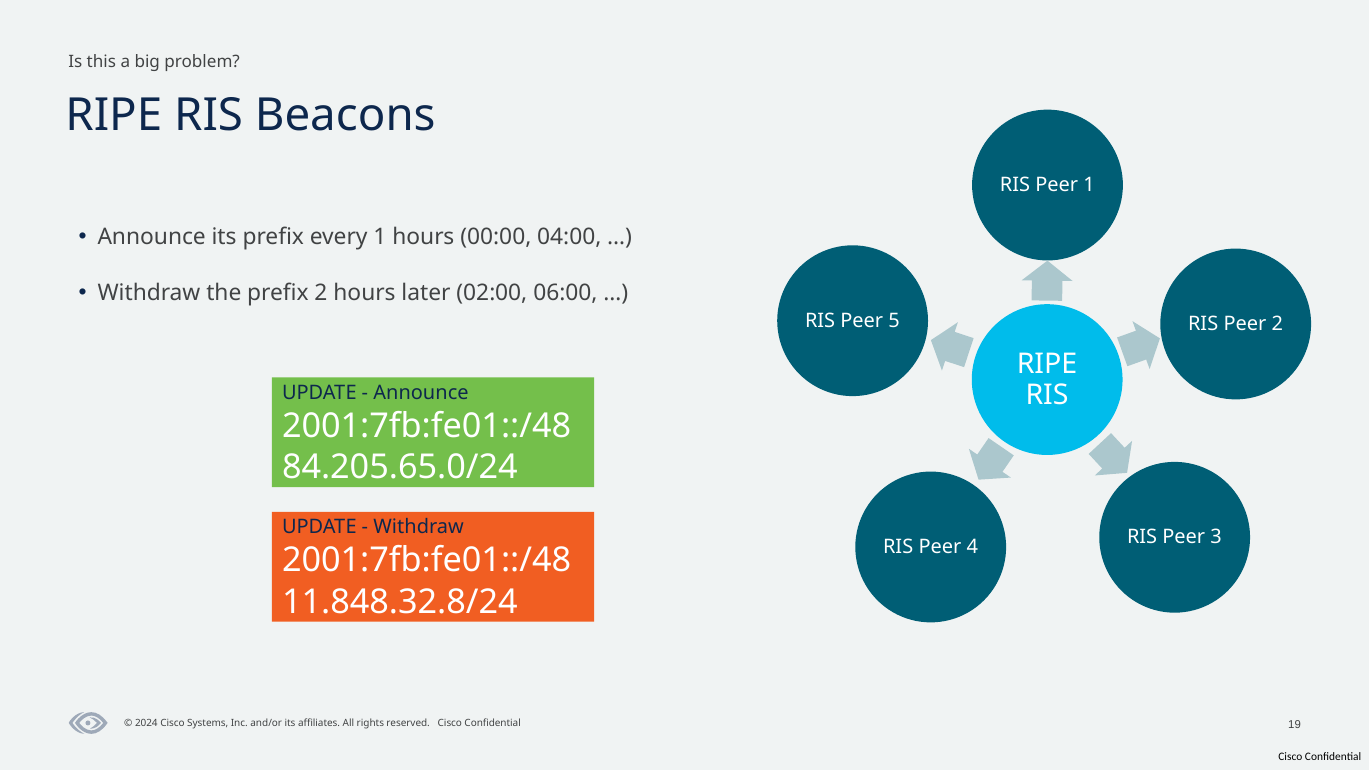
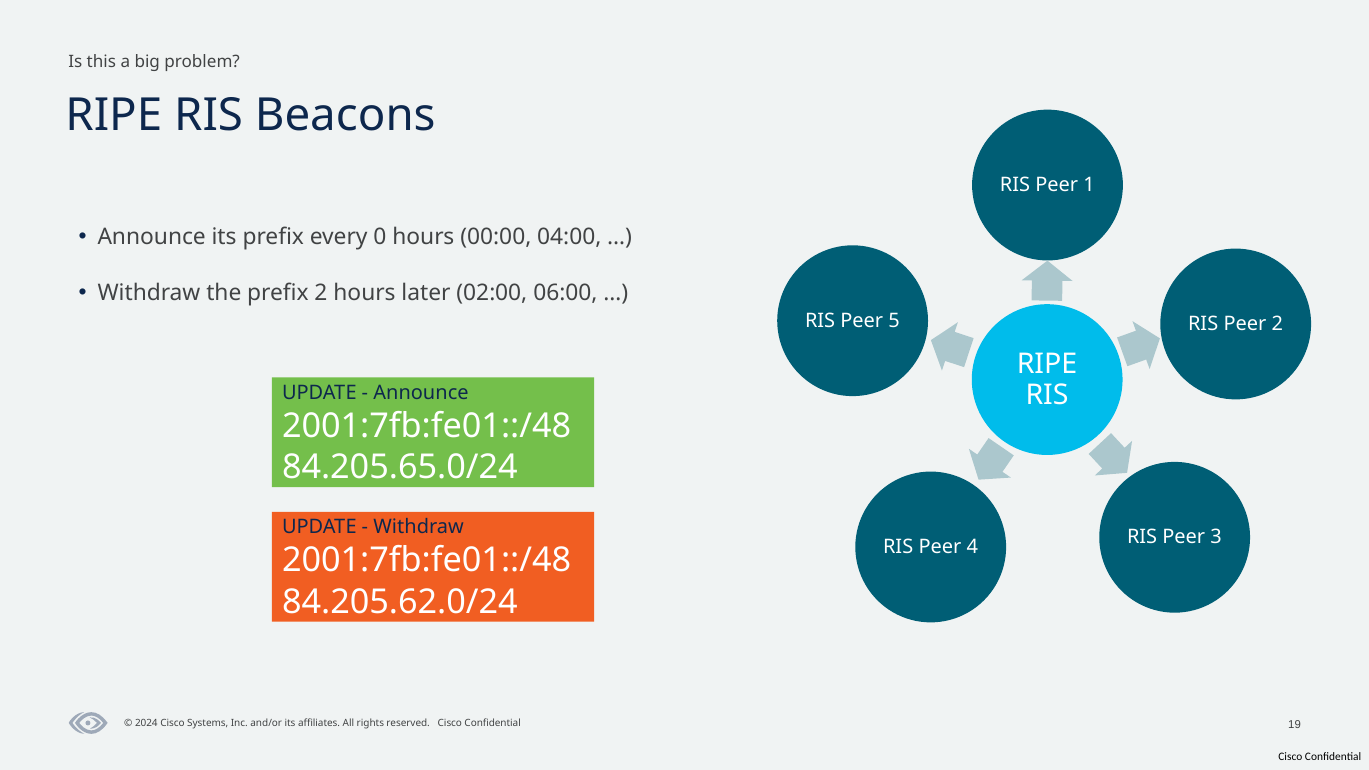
every 1: 1 -> 0
11.848.32.8/24: 11.848.32.8/24 -> 84.205.62.0/24
